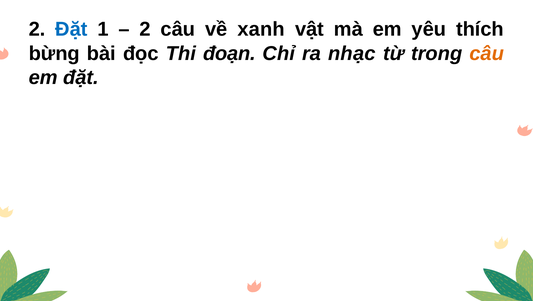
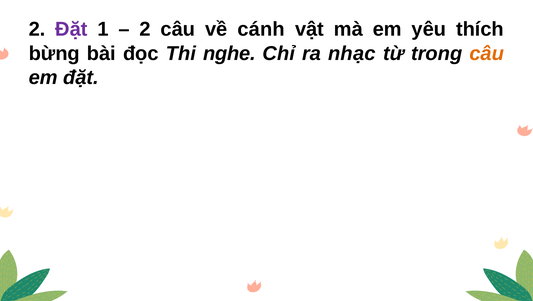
Đặt at (71, 29) colour: blue -> purple
xanh: xanh -> cánh
đoạn: đoạn -> nghe
